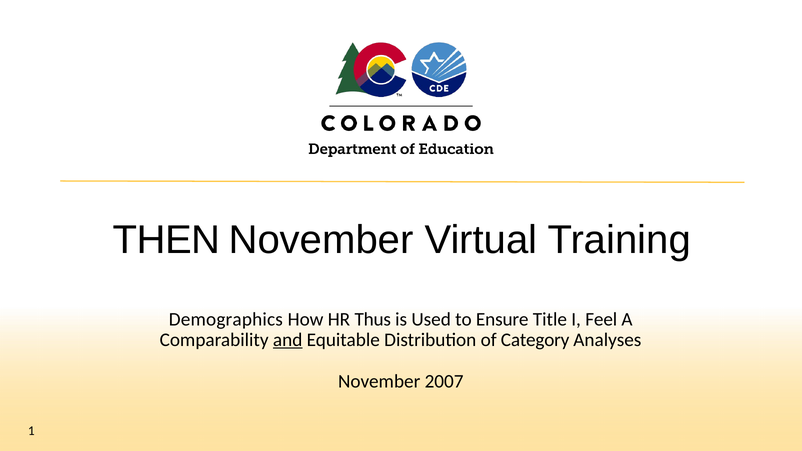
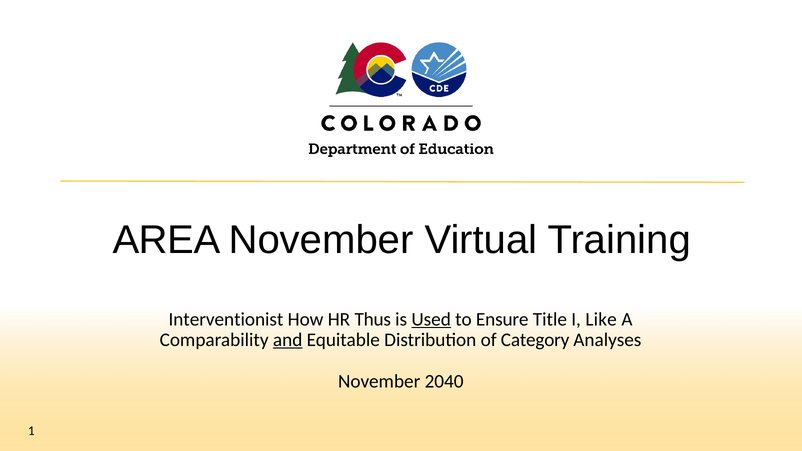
THEN: THEN -> AREA
Demographics: Demographics -> Interventionist
Used underline: none -> present
Feel: Feel -> Like
2007: 2007 -> 2040
